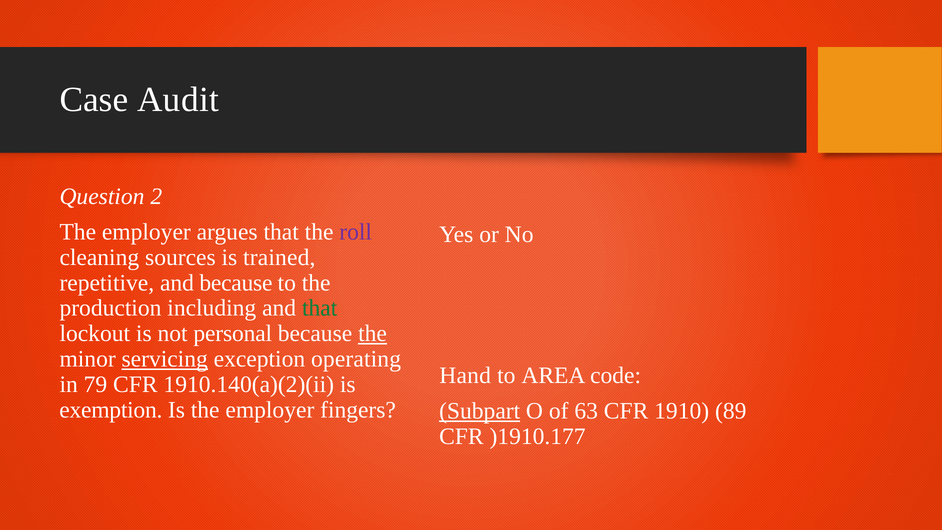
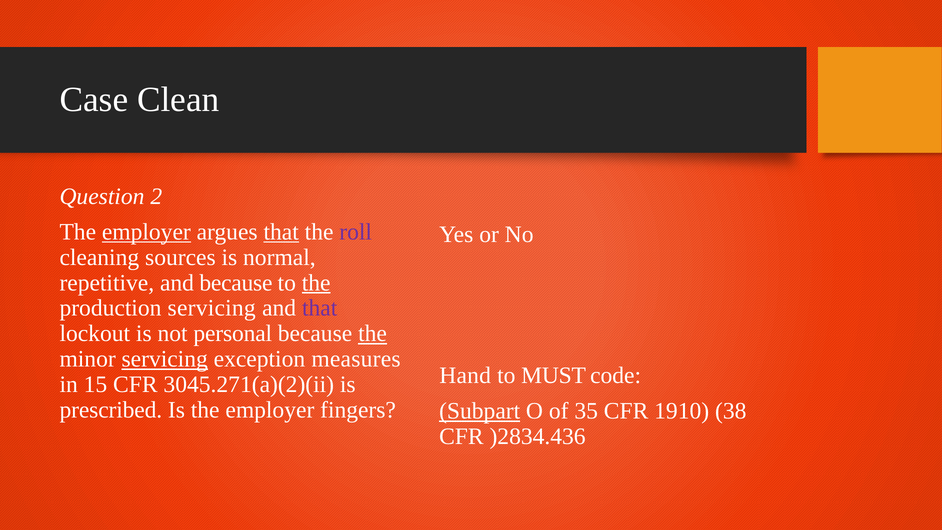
Audit: Audit -> Clean
employer at (146, 232) underline: none -> present
that at (281, 232) underline: none -> present
trained: trained -> normal
the at (316, 283) underline: none -> present
production including: including -> servicing
that at (320, 308) colour: green -> purple
operating: operating -> measures
AREA: AREA -> MUST
79: 79 -> 15
1910.140(a)(2)(ii: 1910.140(a)(2)(ii -> 3045.271(a)(2)(ii
exemption: exemption -> prescribed
63: 63 -> 35
89: 89 -> 38
)1910.177: )1910.177 -> )2834.436
